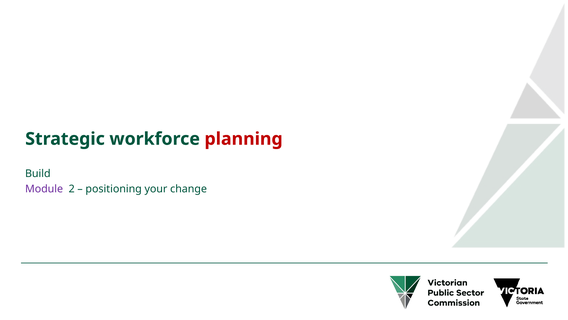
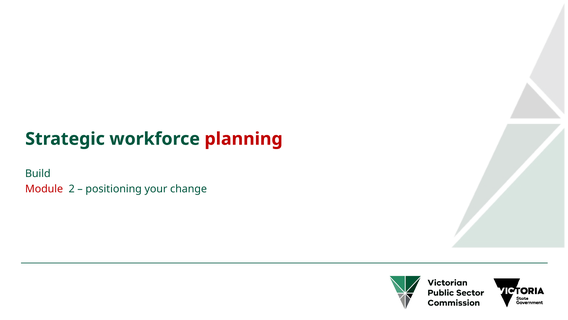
Module colour: purple -> red
